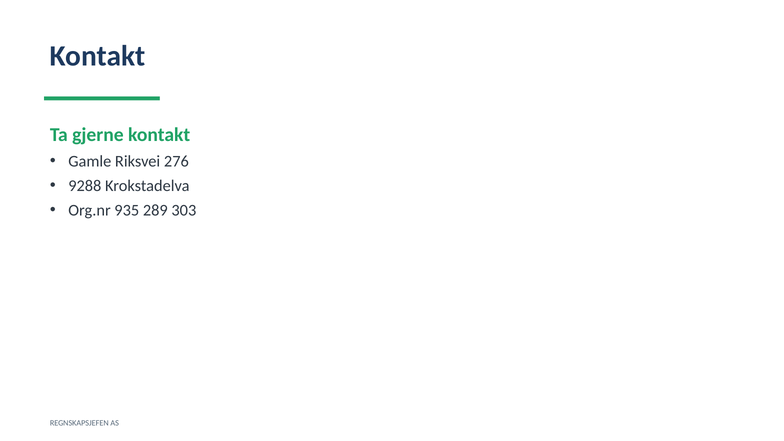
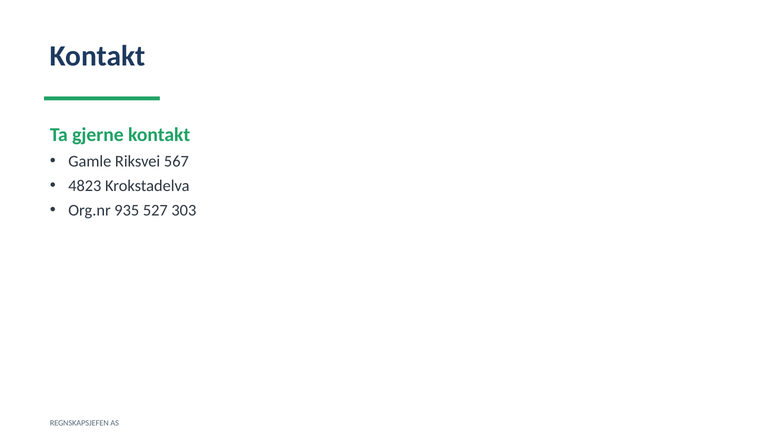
276: 276 -> 567
9288: 9288 -> 4823
289: 289 -> 527
